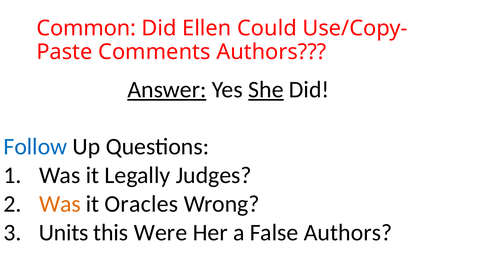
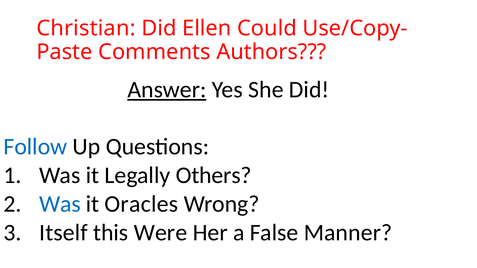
Common: Common -> Christian
She underline: present -> none
Judges: Judges -> Others
Was at (60, 204) colour: orange -> blue
Units: Units -> Itself
False Authors: Authors -> Manner
